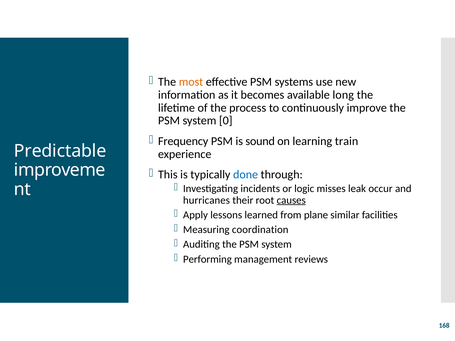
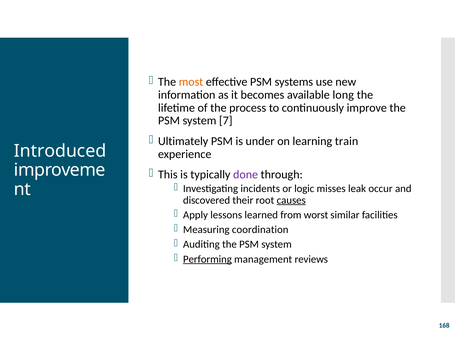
0: 0 -> 7
Frequency: Frequency -> Ultimately
sound: sound -> under
Predictable: Predictable -> Introduced
done colour: blue -> purple
hurricanes: hurricanes -> discovered
plane: plane -> worst
Performing underline: none -> present
